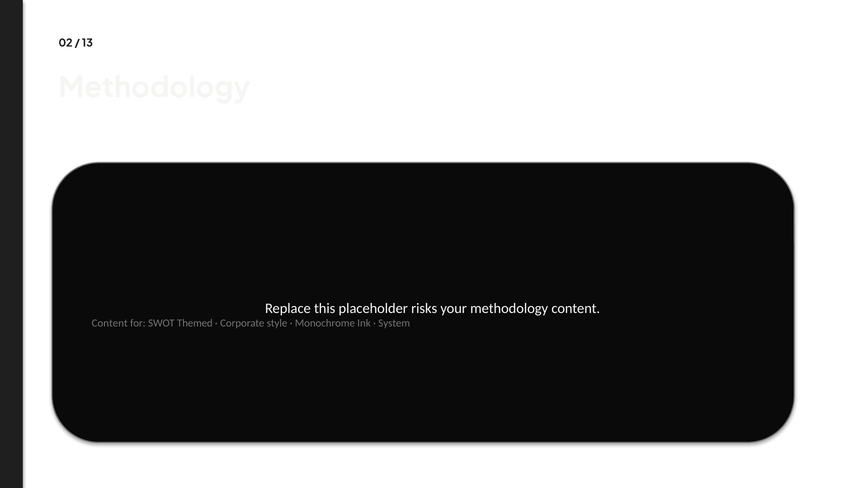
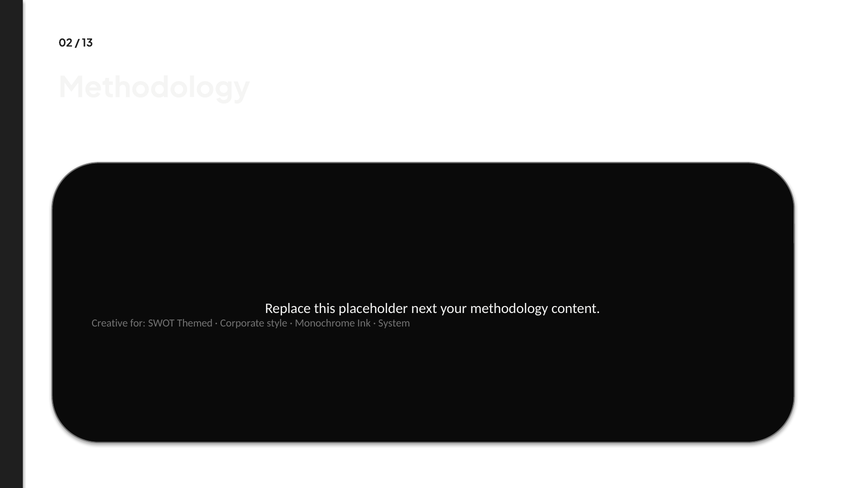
risks: risks -> next
Content at (110, 324): Content -> Creative
